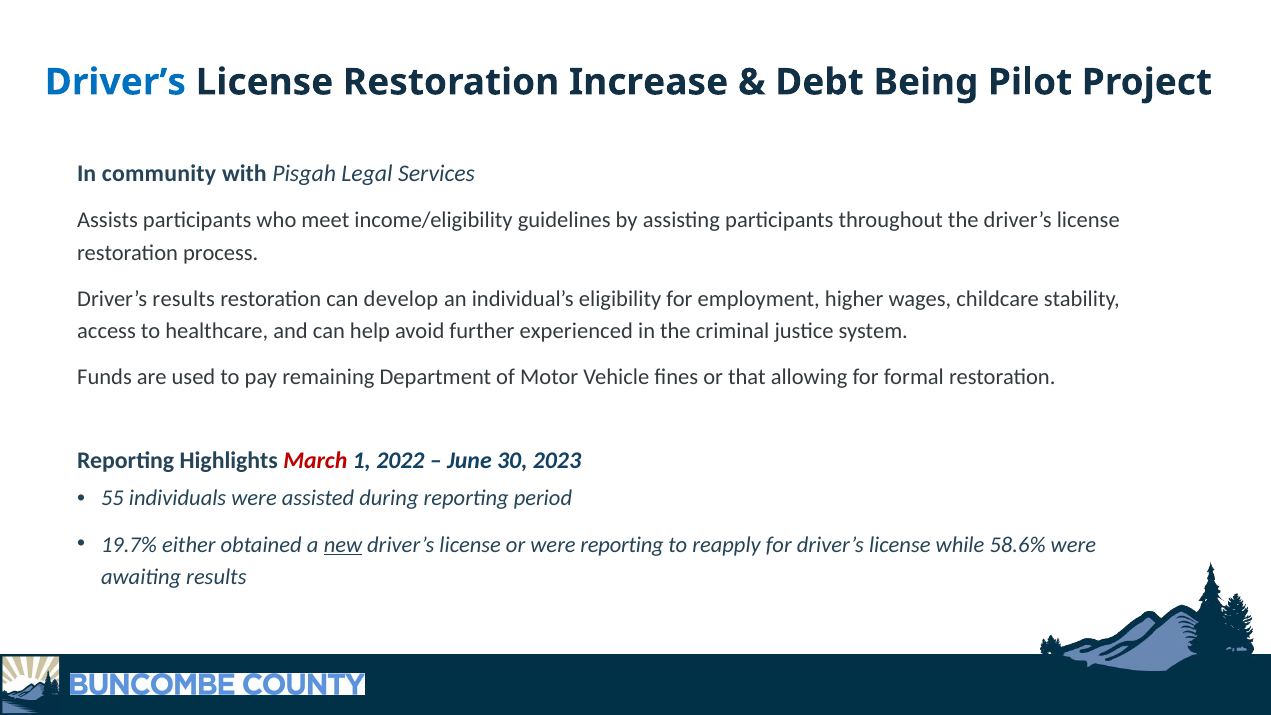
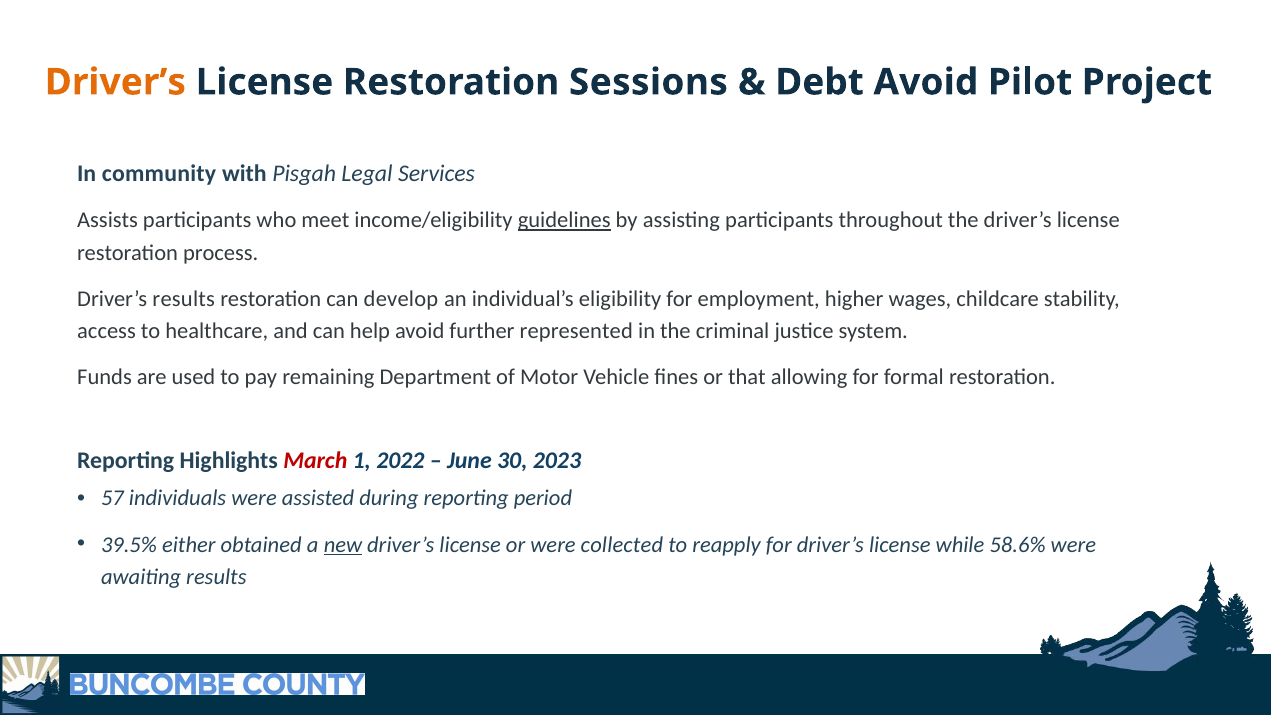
Driver’s at (115, 82) colour: blue -> orange
Increase: Increase -> Sessions
Debt Being: Being -> Avoid
guidelines underline: none -> present
experienced: experienced -> represented
55: 55 -> 57
19.7%: 19.7% -> 39.5%
were reporting: reporting -> collected
